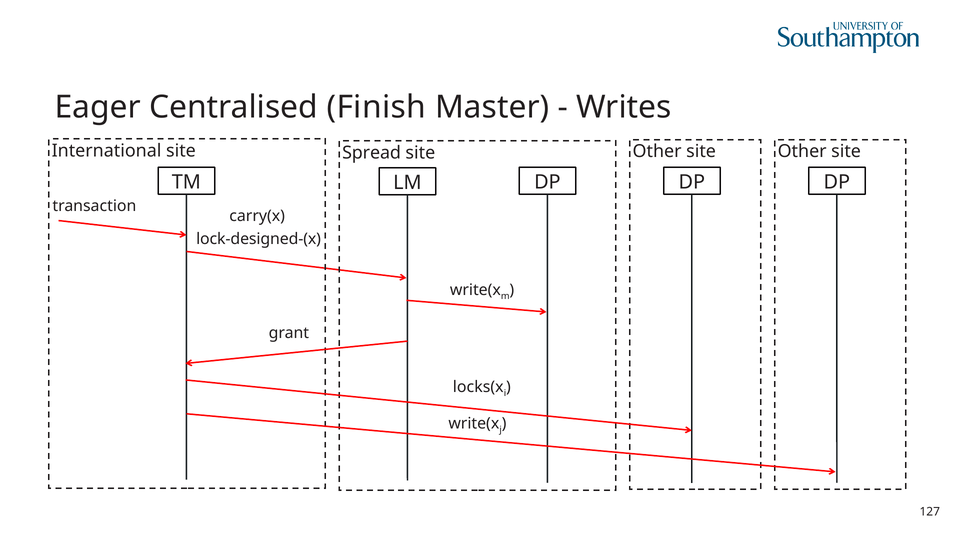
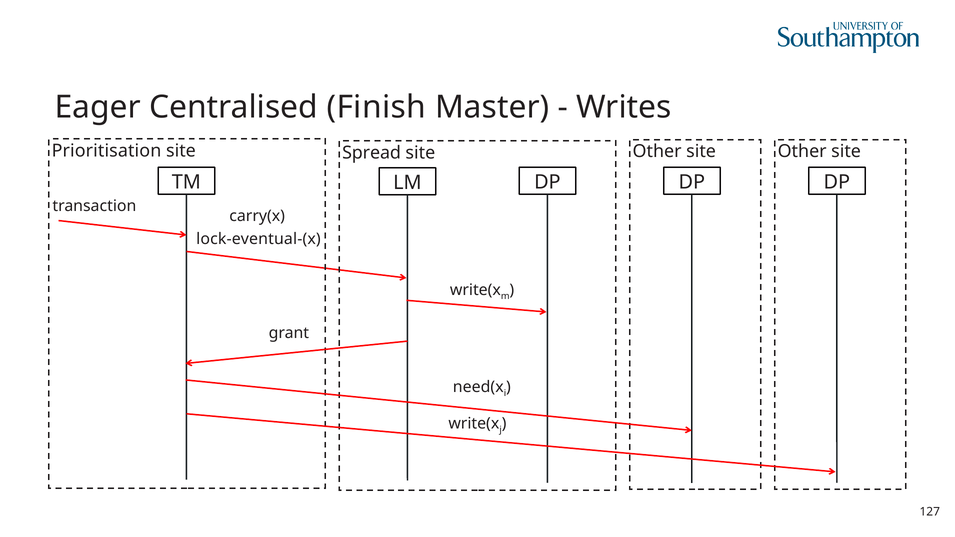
International: International -> Prioritisation
lock-designed-(x: lock-designed-(x -> lock-eventual-(x
locks(x: locks(x -> need(x
